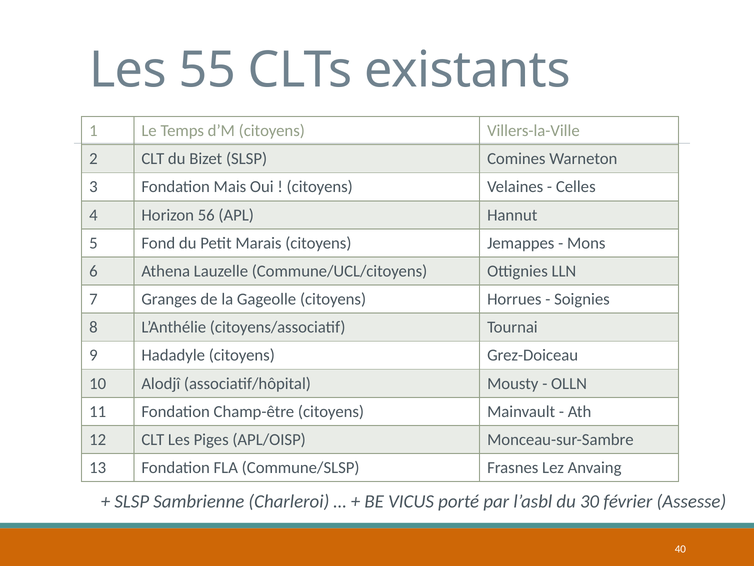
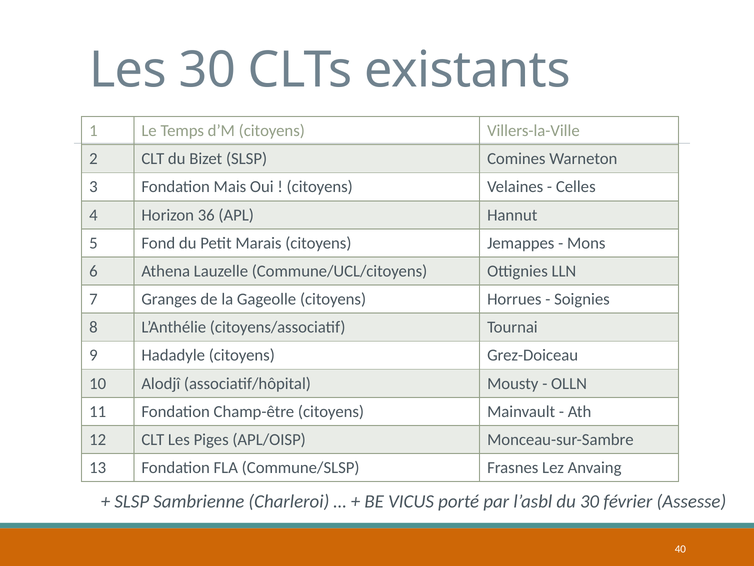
Les 55: 55 -> 30
56: 56 -> 36
